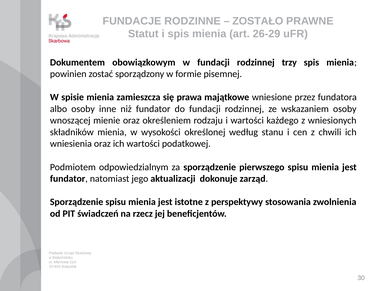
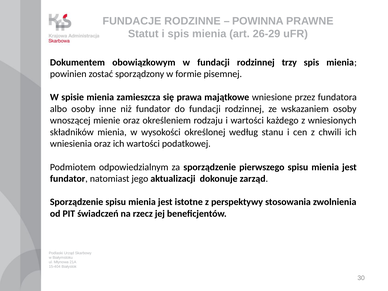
ZOSTAŁO: ZOSTAŁO -> POWINNA
